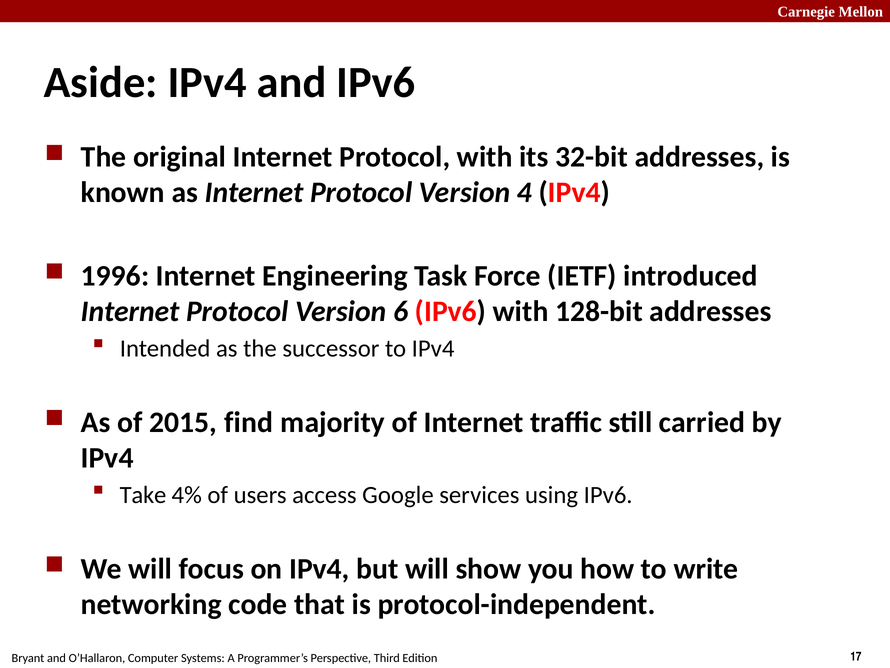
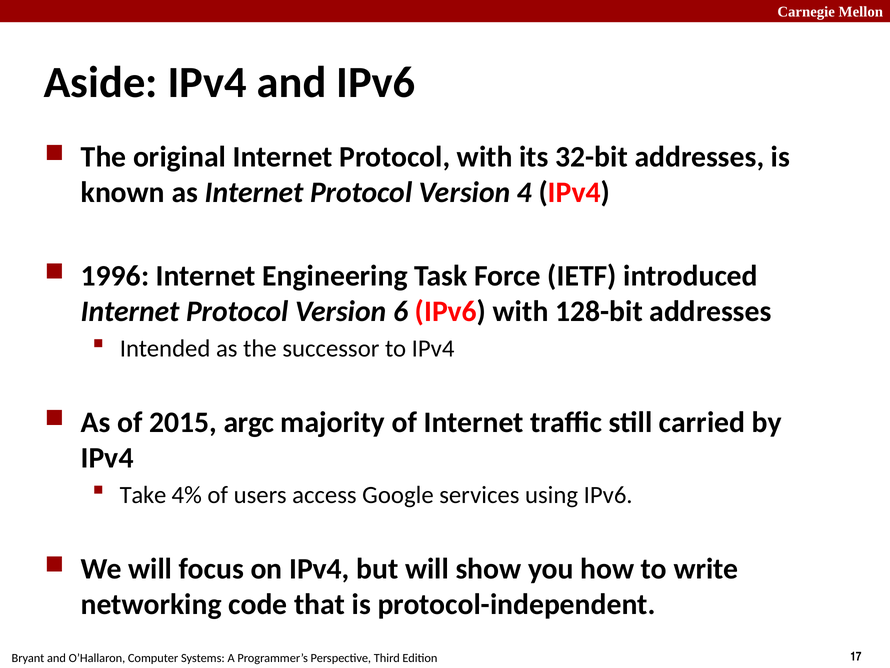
find: find -> argc
